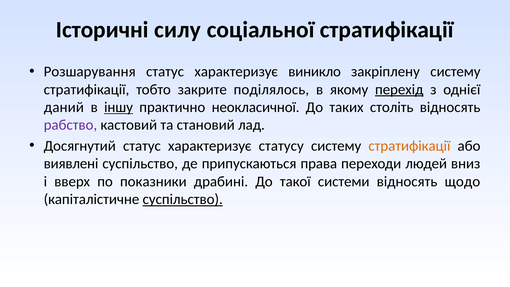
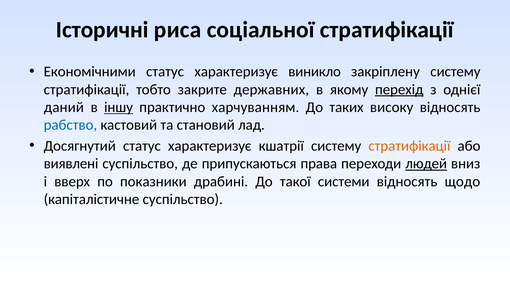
силу: силу -> риса
Розшарування: Розшарування -> Економічними
поділялось: поділялось -> державних
неокласичної: неокласичної -> харчуванням
століть: століть -> високу
рабство colour: purple -> blue
статусу: статусу -> кшатрії
людей underline: none -> present
суспільство at (183, 199) underline: present -> none
